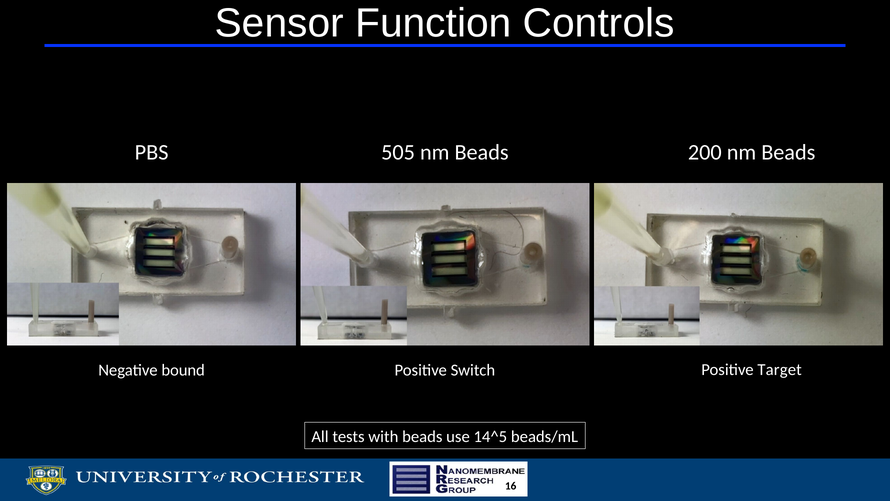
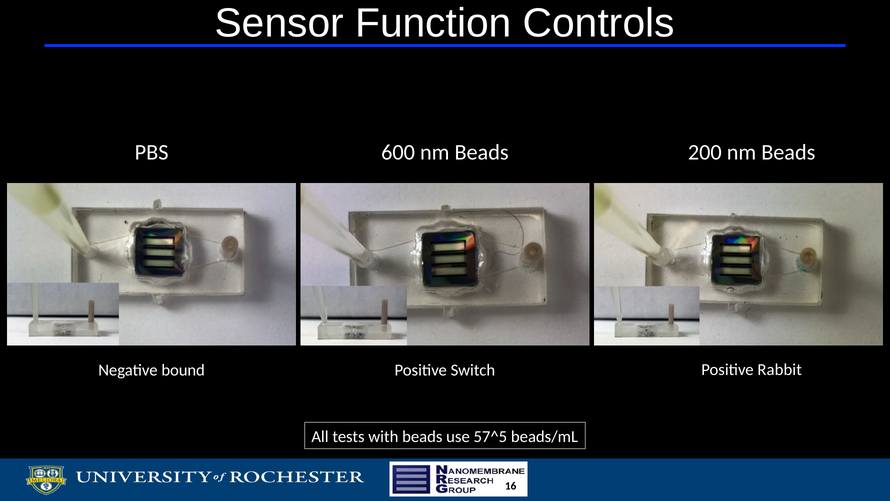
505: 505 -> 600
Target: Target -> Rabbit
14^5: 14^5 -> 57^5
